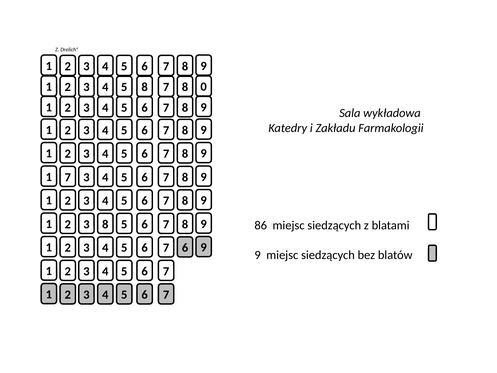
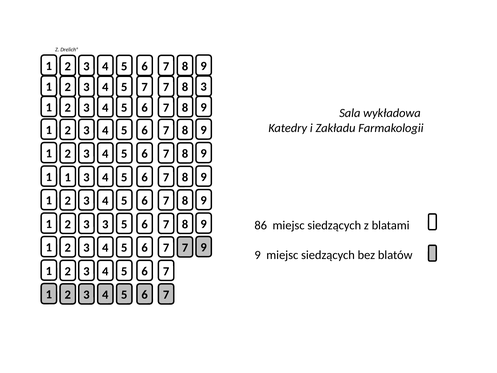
5 8: 8 -> 7
8 0: 0 -> 3
1 7: 7 -> 1
3 8: 8 -> 3
6 7 6: 6 -> 7
